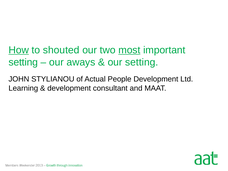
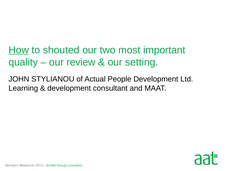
most underline: present -> none
setting at (23, 62): setting -> quality
aways: aways -> review
